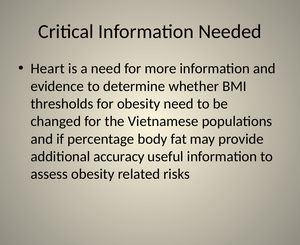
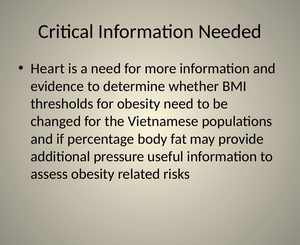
accuracy: accuracy -> pressure
